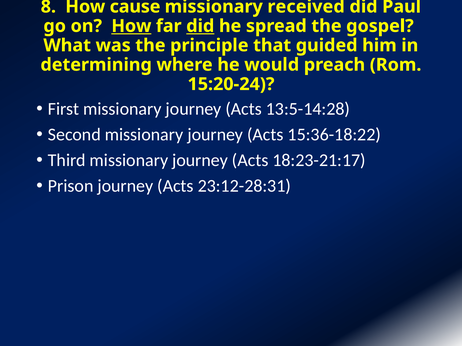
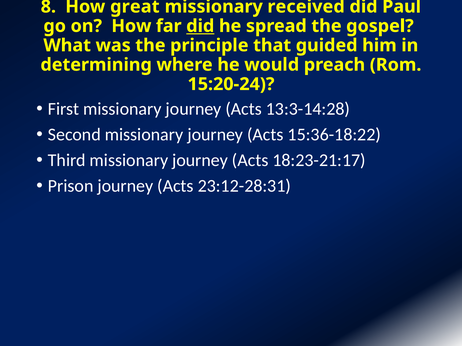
cause: cause -> great
How at (131, 26) underline: present -> none
13:5-14:28: 13:5-14:28 -> 13:3-14:28
